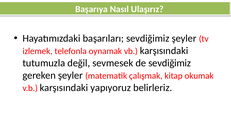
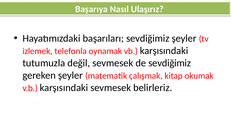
karşısındaki yapıyoruz: yapıyoruz -> sevmesek
